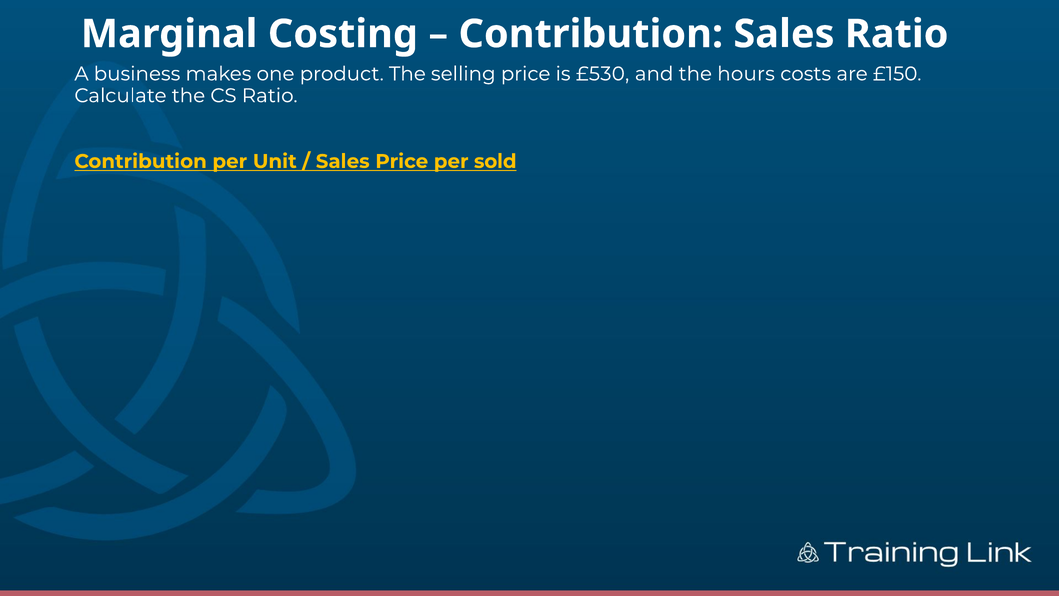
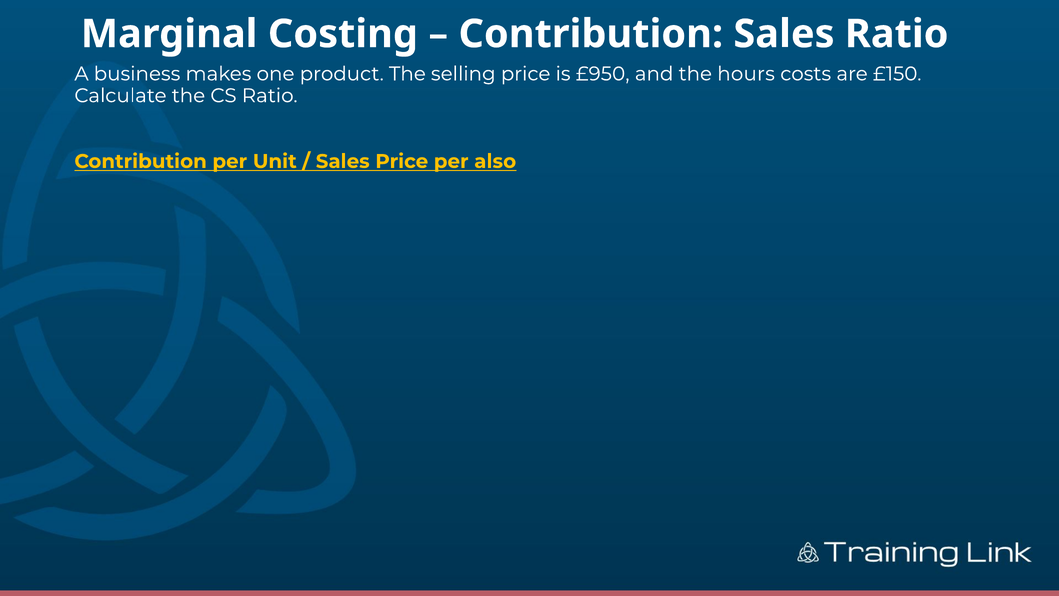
£530: £530 -> £950
sold: sold -> also
